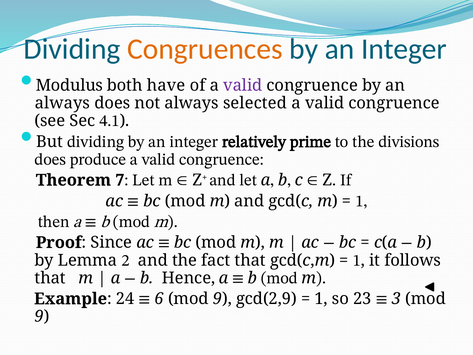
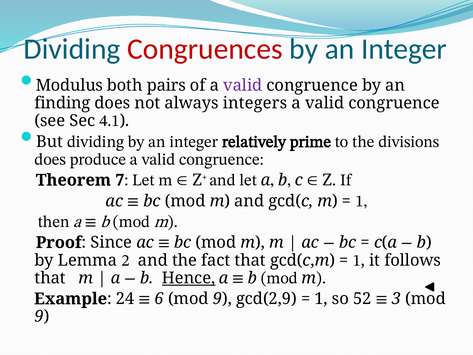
Congruences colour: orange -> red
have: have -> pairs
always at (62, 103): always -> finding
selected: selected -> integers
Hence underline: none -> present
23: 23 -> 52
